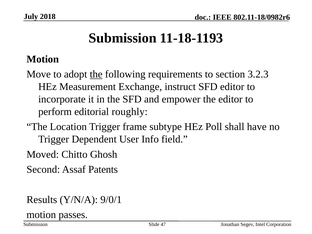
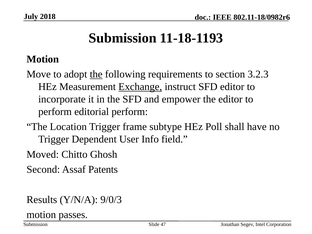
Exchange underline: none -> present
editorial roughly: roughly -> perform
9/0/1: 9/0/1 -> 9/0/3
